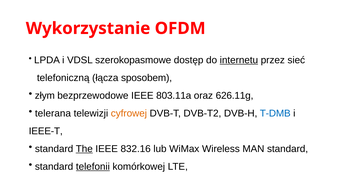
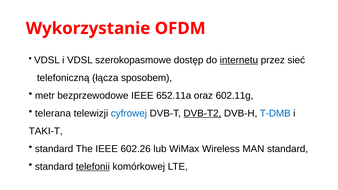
LPDA at (47, 60): LPDA -> VDSL
złym: złym -> metr
803.11a: 803.11a -> 652.11a
626.11g: 626.11g -> 602.11g
cyfrowej colour: orange -> blue
DVB-T2 underline: none -> present
IEEE-T: IEEE-T -> TAKI-T
The underline: present -> none
832.16: 832.16 -> 602.26
